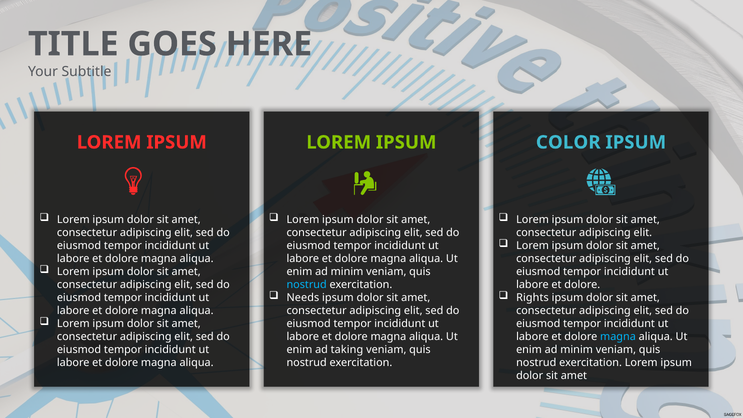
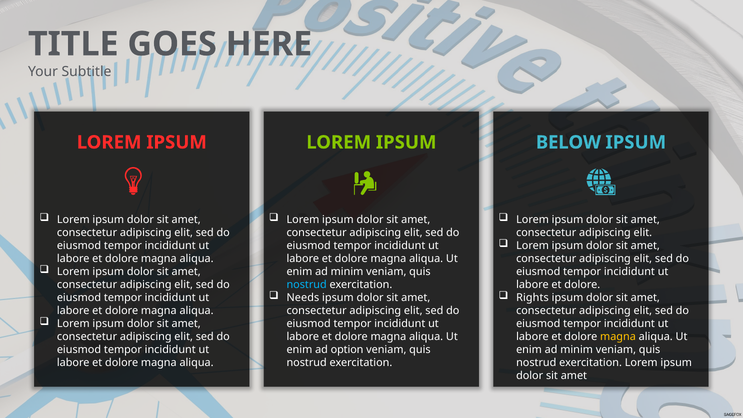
COLOR: COLOR -> BELOW
magna at (618, 337) colour: light blue -> yellow
taking: taking -> option
